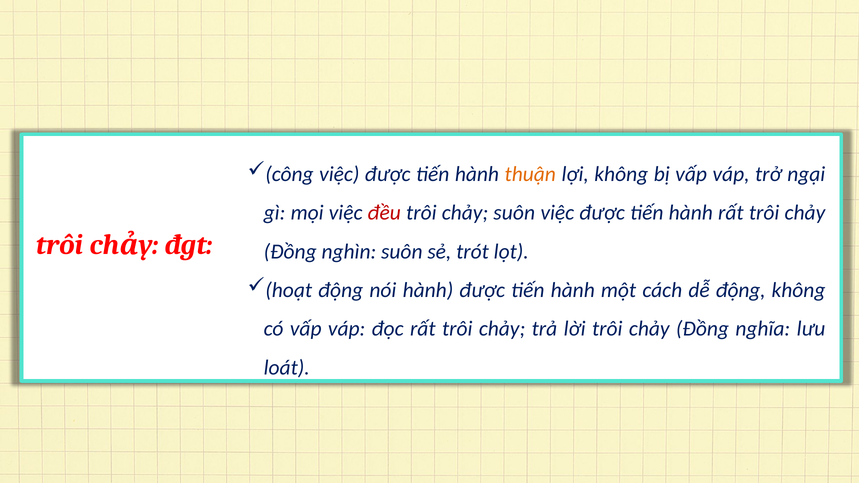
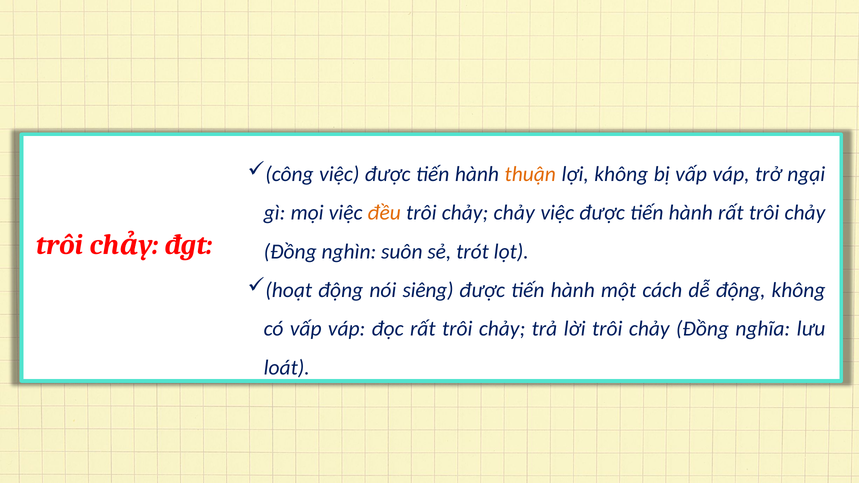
đều colour: red -> orange
chảy suôn: suôn -> chảy
nói hành: hành -> siêng
